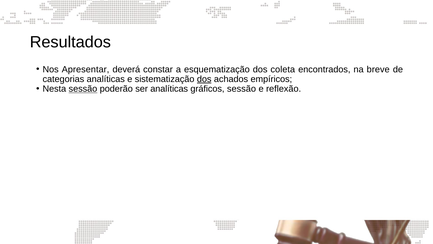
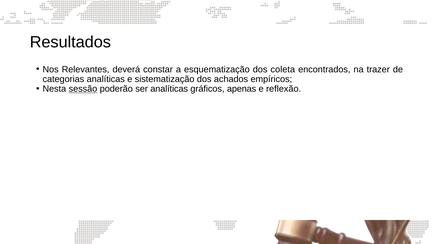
Apresentar: Apresentar -> Relevantes
breve: breve -> trazer
dos at (204, 79) underline: present -> none
gráficos sessão: sessão -> apenas
